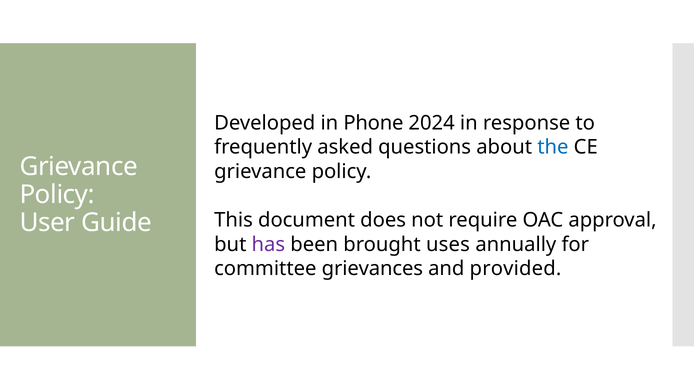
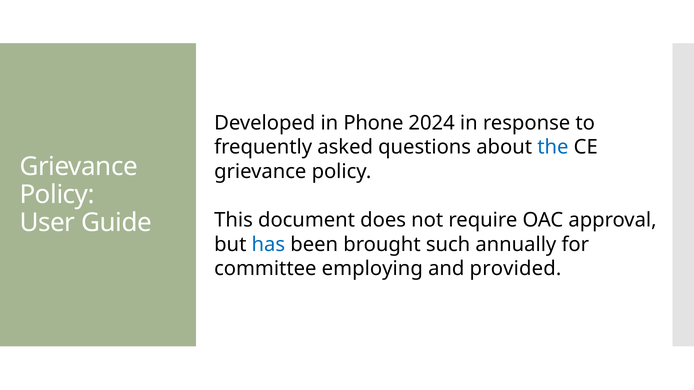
has colour: purple -> blue
uses: uses -> such
grievances: grievances -> employing
